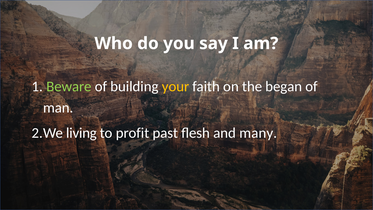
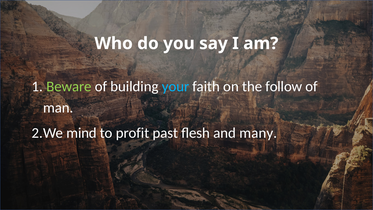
your colour: yellow -> light blue
began: began -> follow
living: living -> mind
